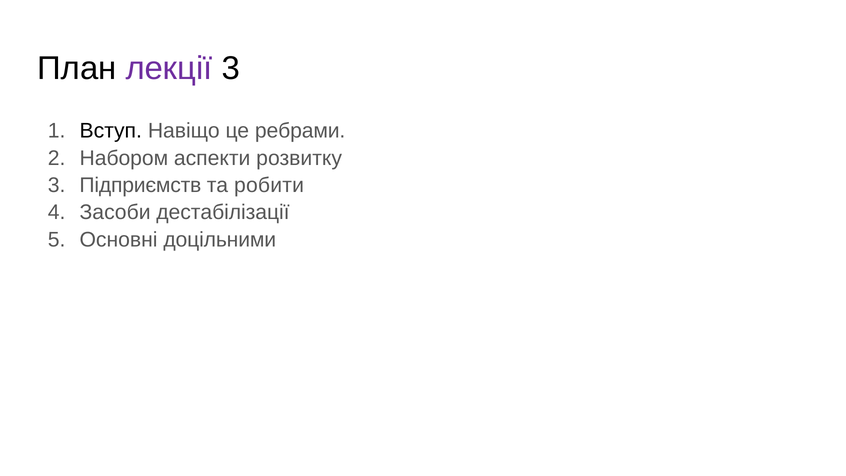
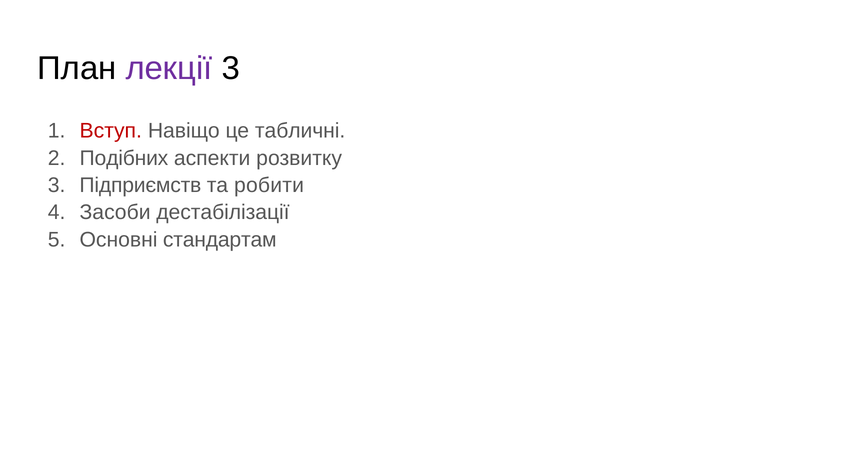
Вступ colour: black -> red
ребрами: ребрами -> табличні
Набором: Набором -> Подібних
доцільними: доцільними -> стандартам
